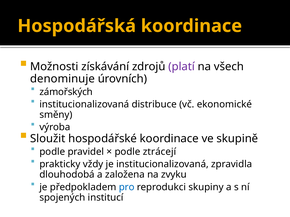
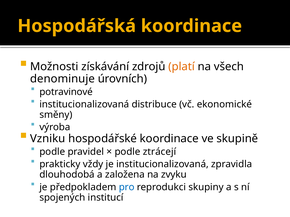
platí colour: purple -> orange
zámořských: zámořských -> potravinové
Sloužit: Sloužit -> Vzniku
